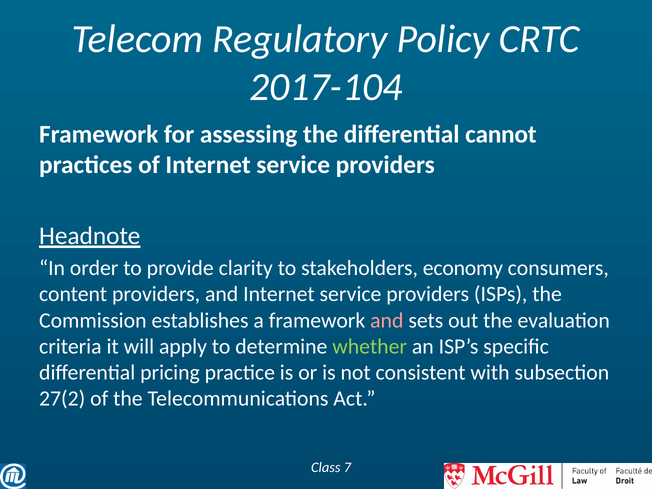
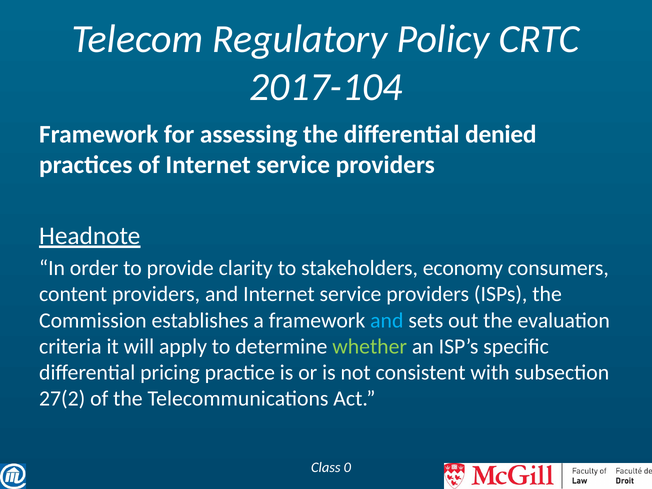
cannot: cannot -> denied
and at (387, 320) colour: pink -> light blue
7: 7 -> 0
